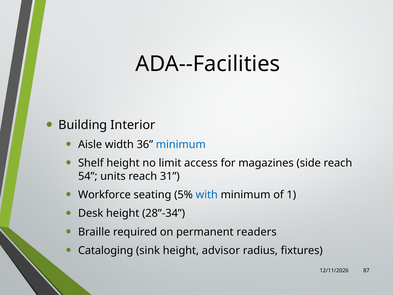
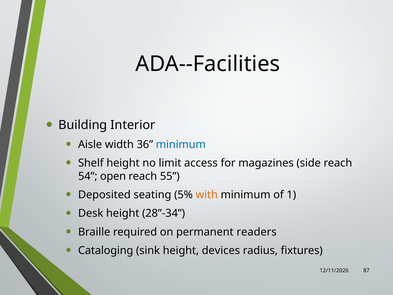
units: units -> open
31: 31 -> 55
Workforce: Workforce -> Deposited
with colour: blue -> orange
advisor: advisor -> devices
